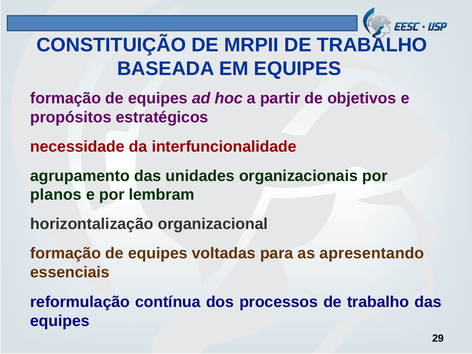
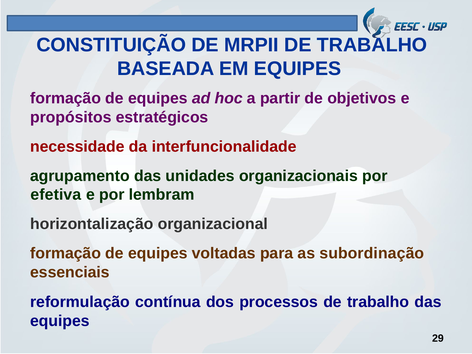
planos: planos -> efetiva
apresentando: apresentando -> subordinação
